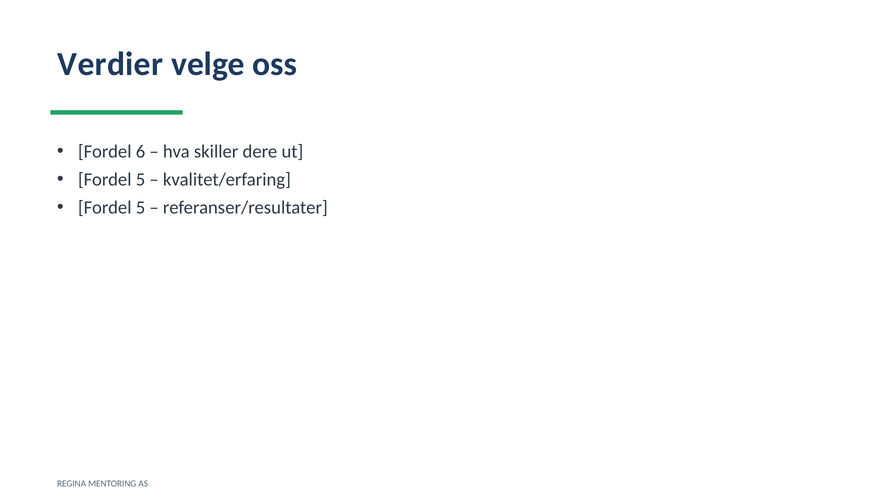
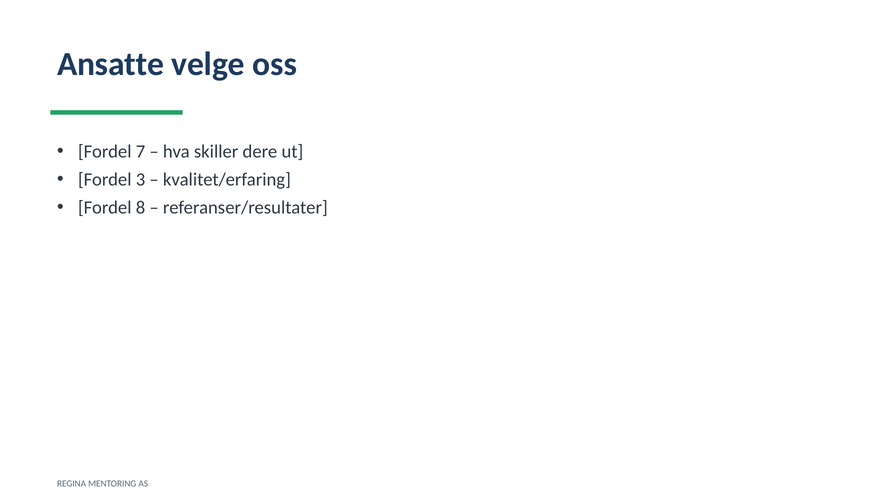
Verdier: Verdier -> Ansatte
6: 6 -> 7
5 at (141, 180): 5 -> 3
5 at (141, 208): 5 -> 8
